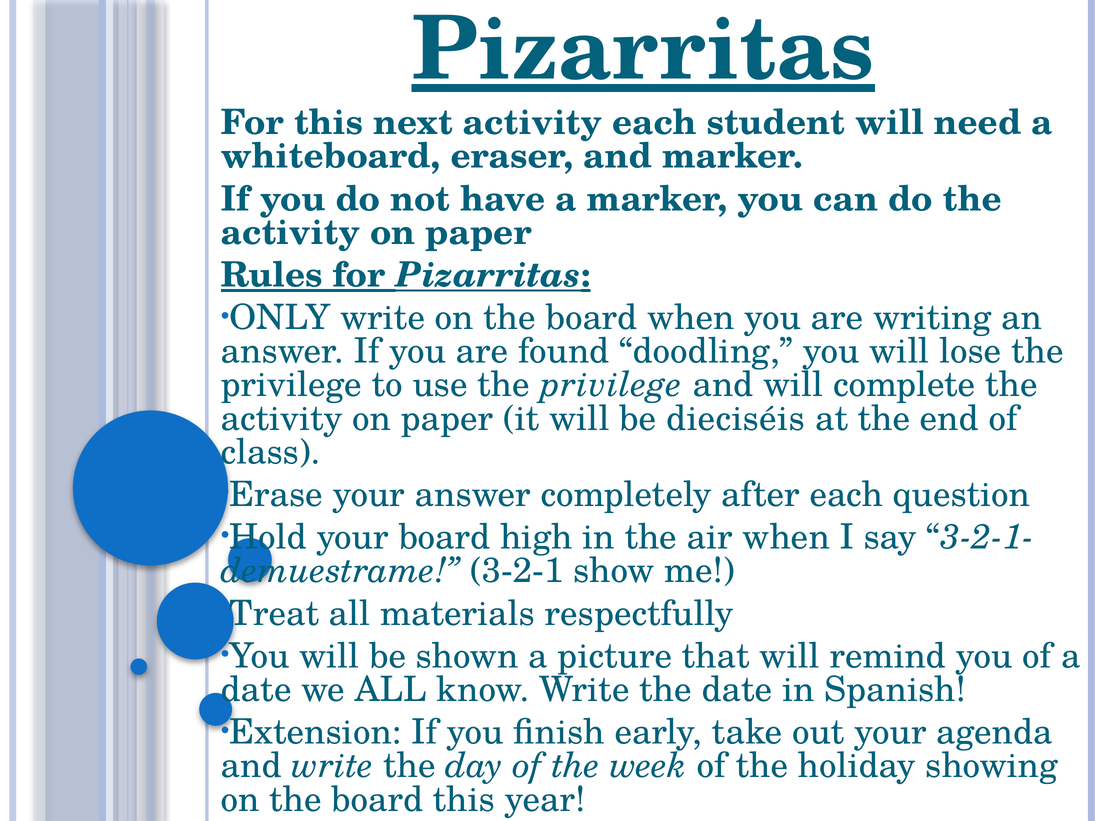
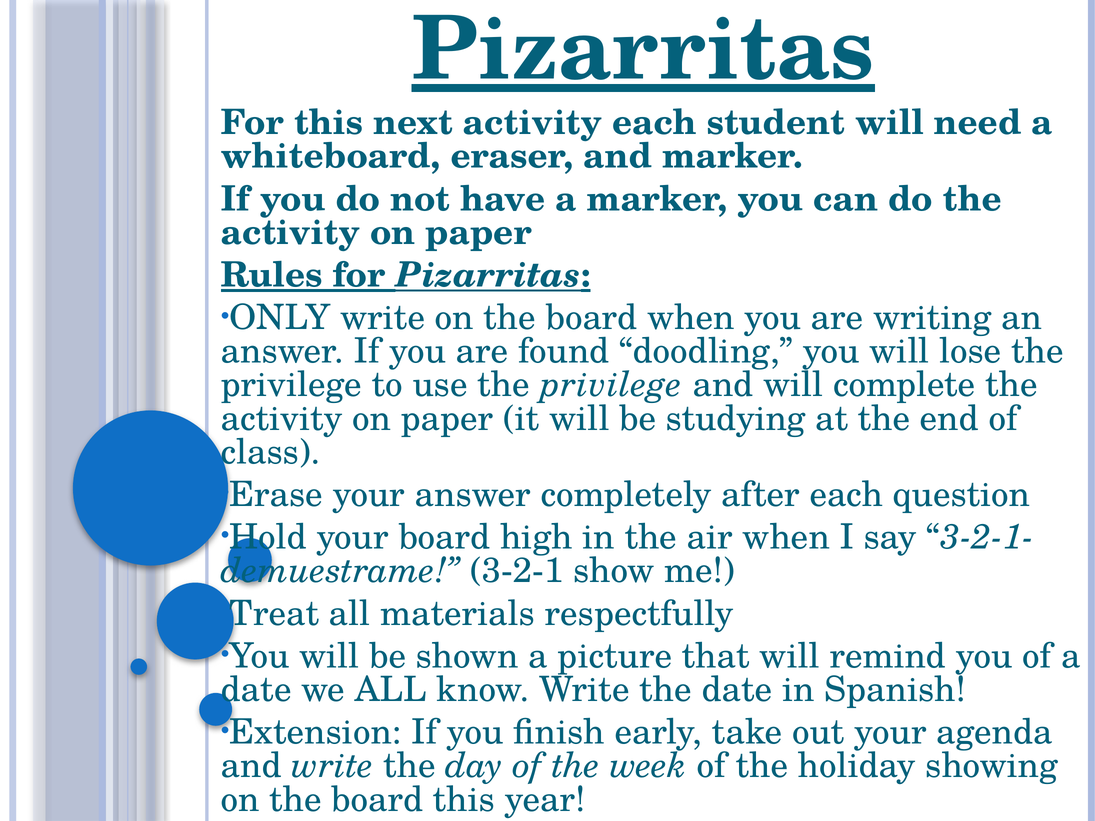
dieciséis: dieciséis -> studying
